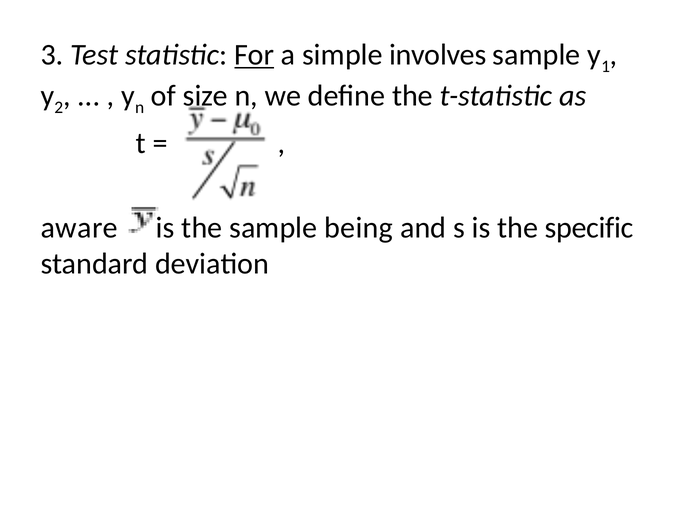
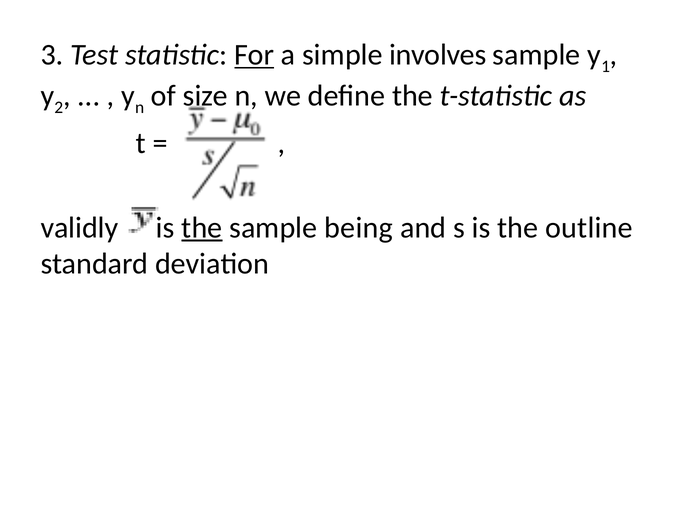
aware: aware -> validly
the at (202, 227) underline: none -> present
specific: specific -> outline
